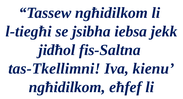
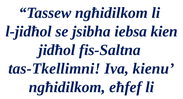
l-tiegħi: l-tiegħi -> l-jidħol
jekk: jekk -> kien
